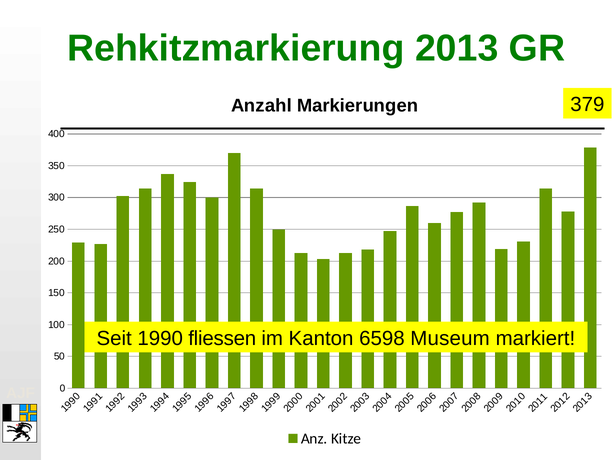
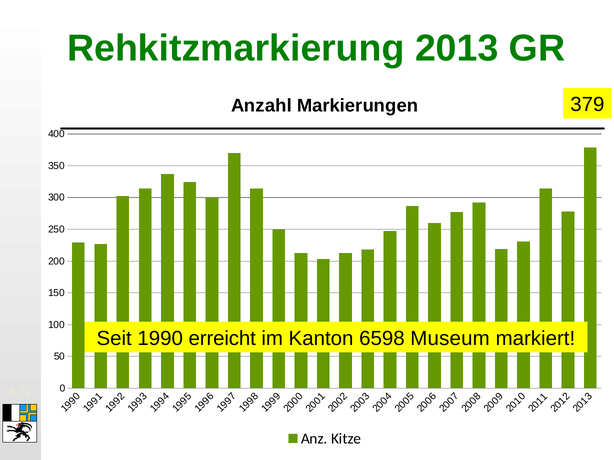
fliessen: fliessen -> erreicht
